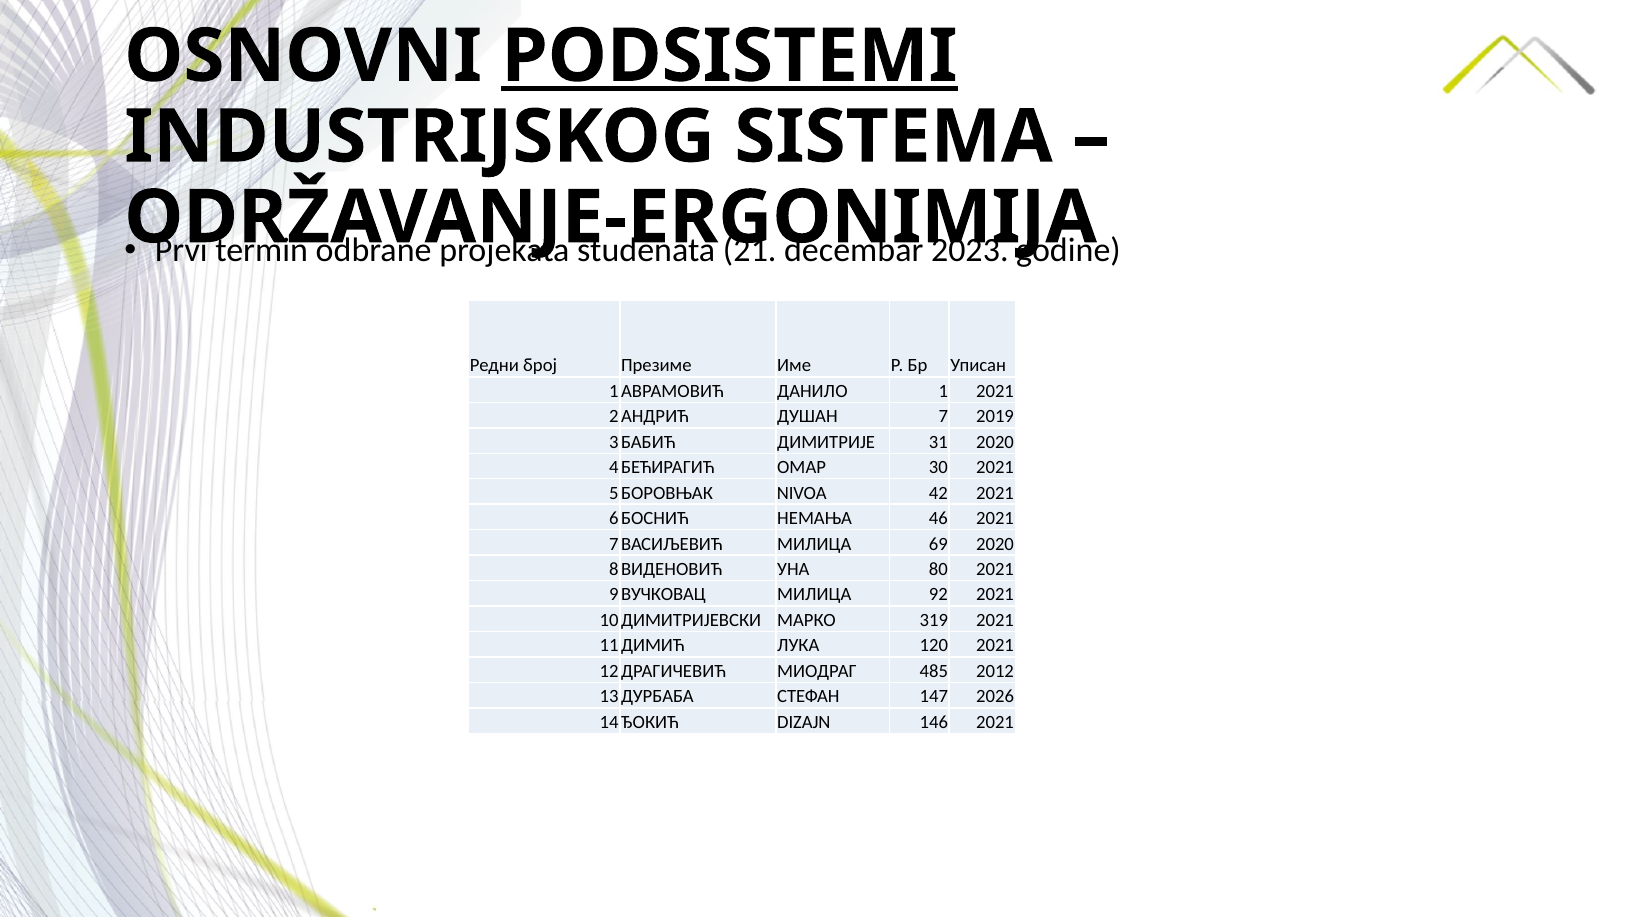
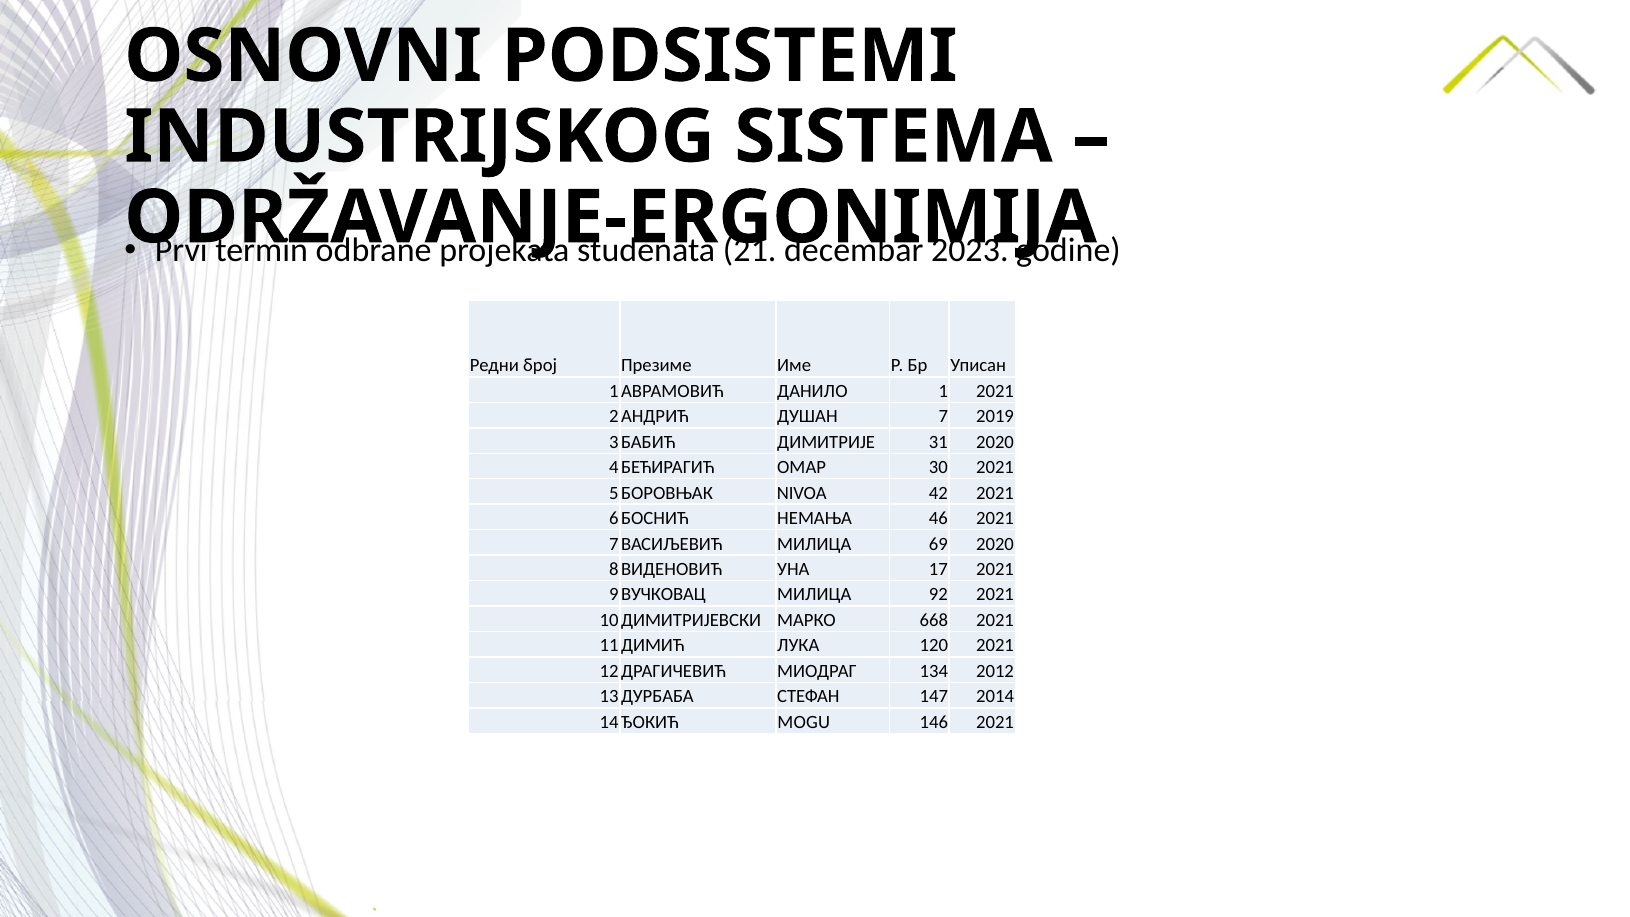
PODSISTEMI underline: present -> none
80: 80 -> 17
319: 319 -> 668
485: 485 -> 134
2026: 2026 -> 2014
DIZAJN: DIZAJN -> MOGU
